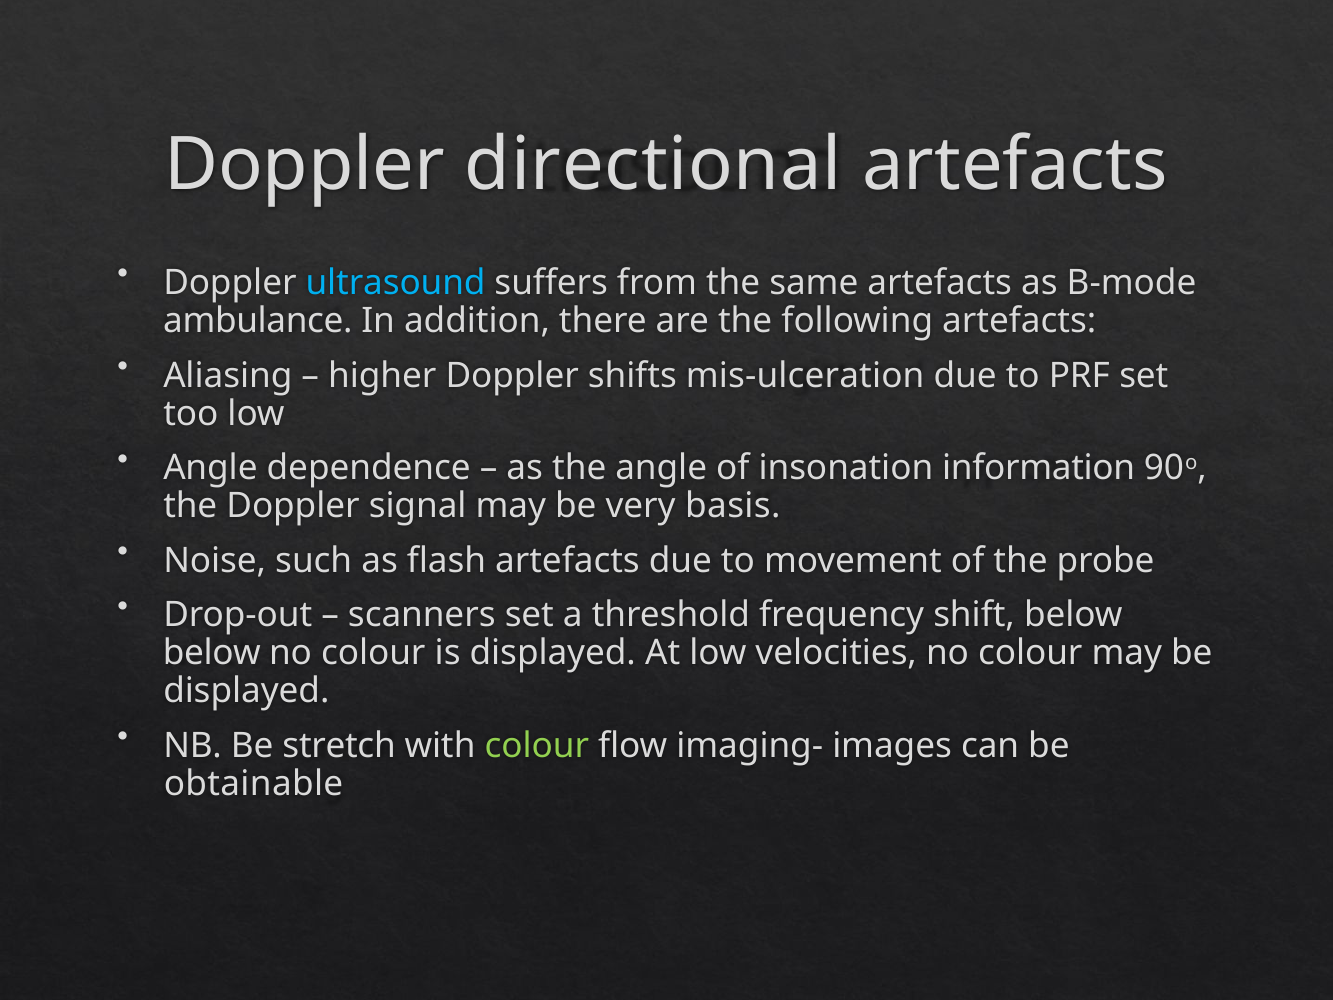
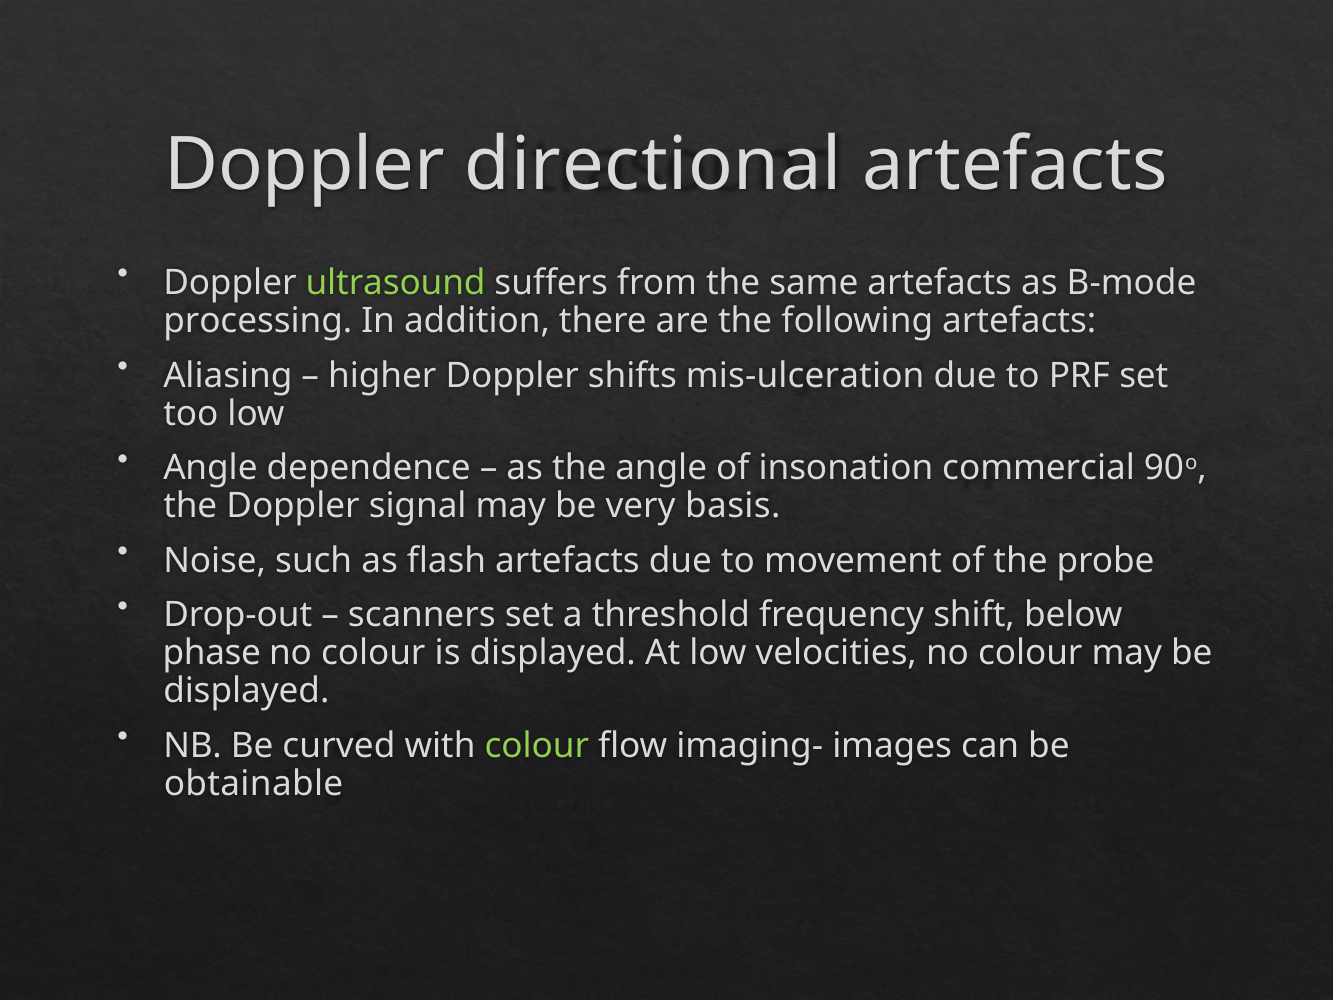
ultrasound colour: light blue -> light green
ambulance: ambulance -> processing
information: information -> commercial
below at (212, 653): below -> phase
stretch: stretch -> curved
